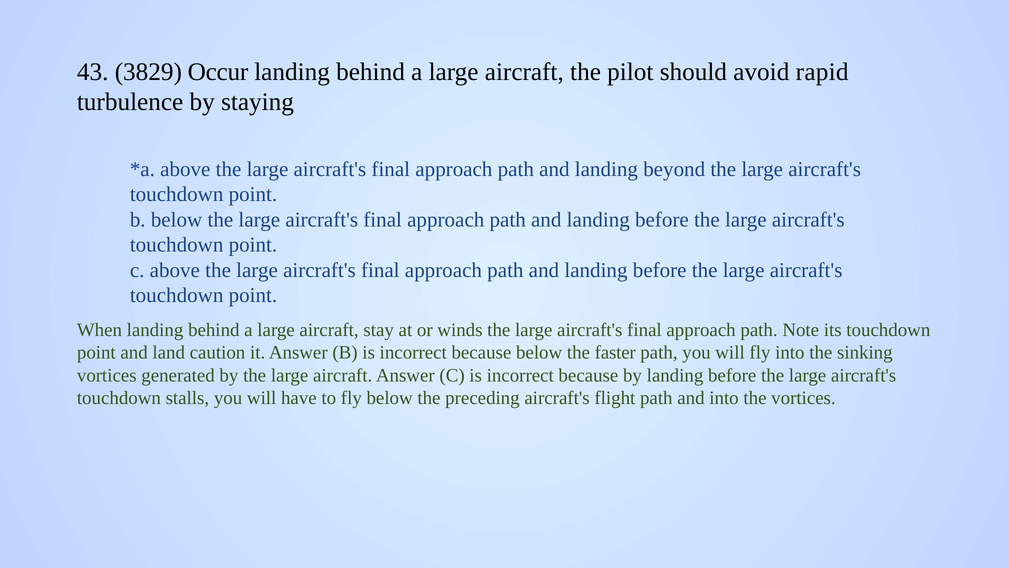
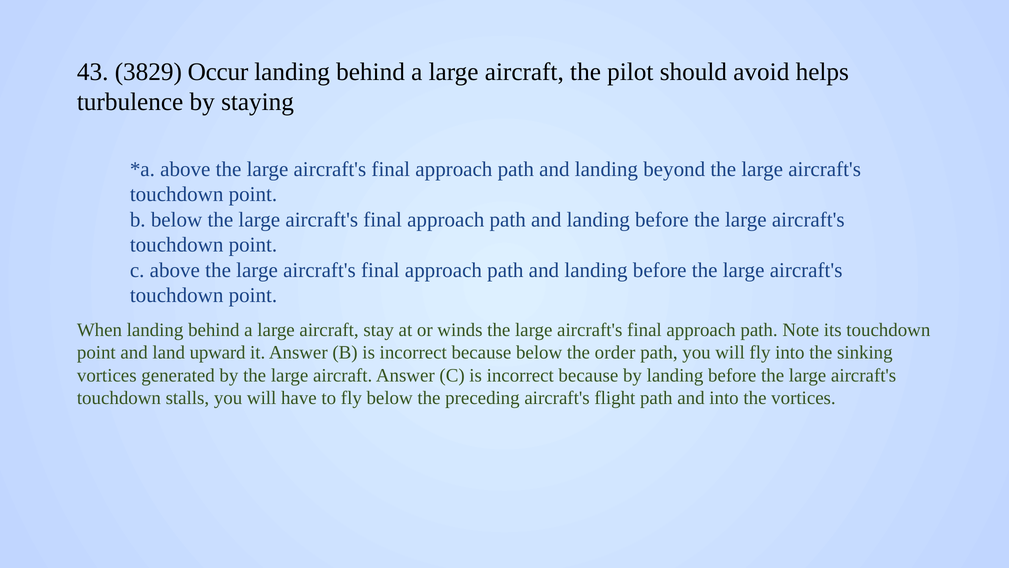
rapid: rapid -> helps
caution: caution -> upward
faster: faster -> order
